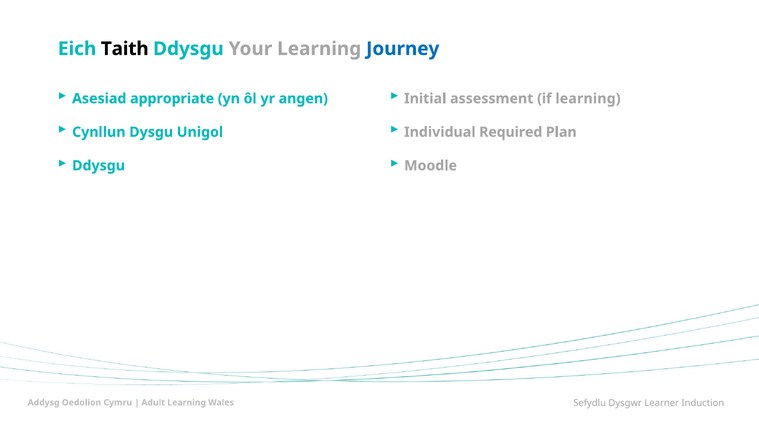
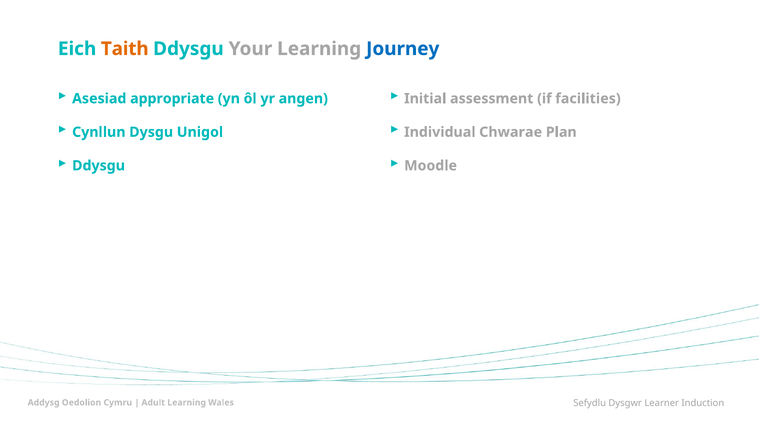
Taith colour: black -> orange
if learning: learning -> facilities
Required: Required -> Chwarae
